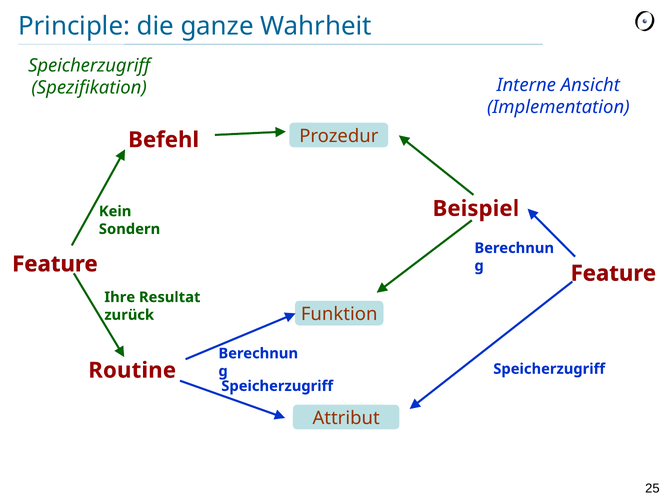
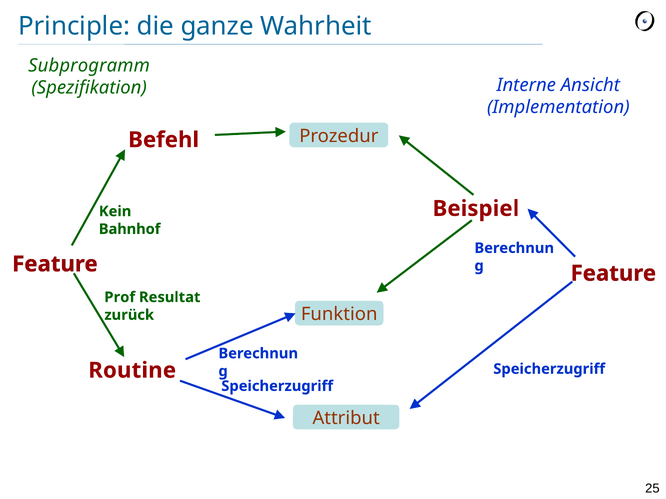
Speicherzugriff at (89, 65): Speicherzugriff -> Subprogramm
Sondern: Sondern -> Bahnhof
Ihre: Ihre -> Prof
